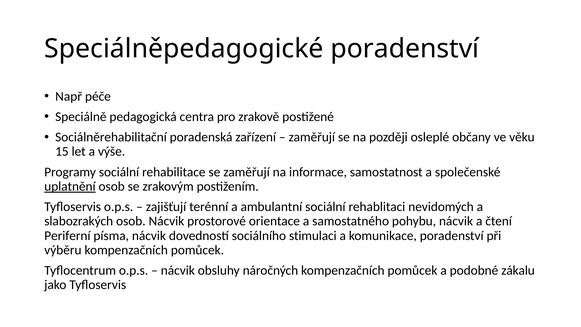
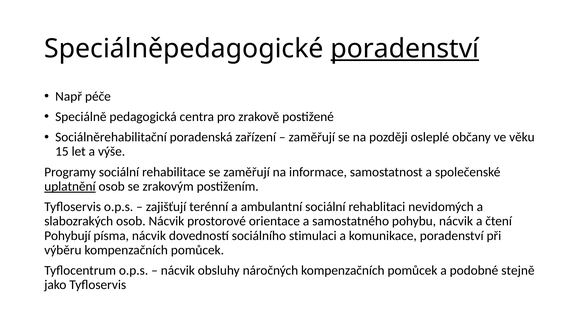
poradenství at (405, 49) underline: none -> present
Periferní: Periferní -> Pohybují
zákalu: zákalu -> stejně
